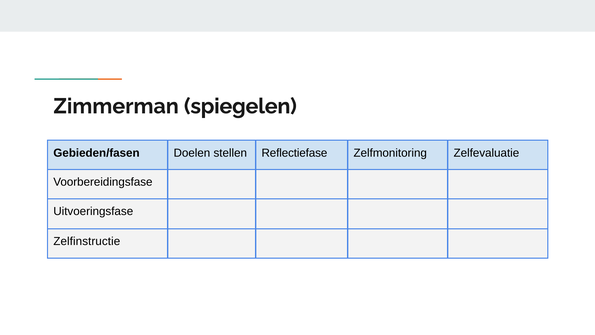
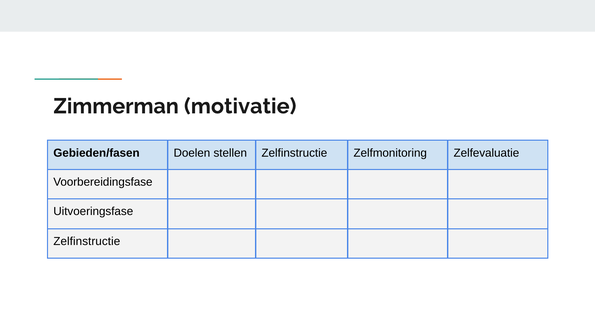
spiegelen: spiegelen -> motivatie
stellen Reflectiefase: Reflectiefase -> Zelfinstructie
